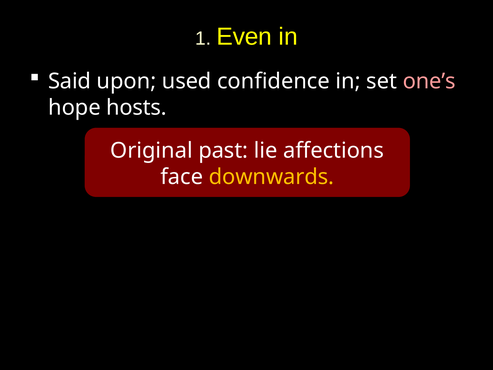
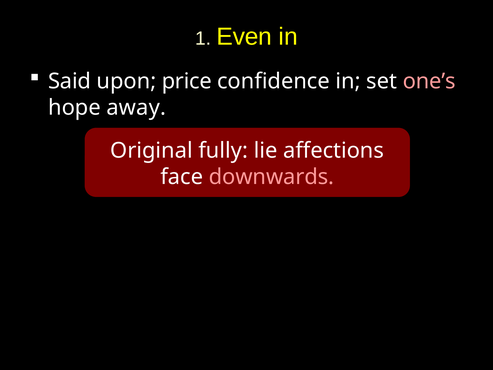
used: used -> price
hosts: hosts -> away
past: past -> fully
downwards colour: yellow -> pink
